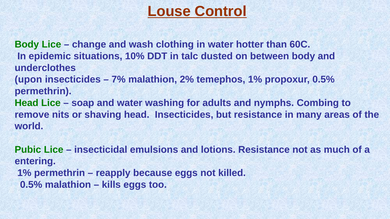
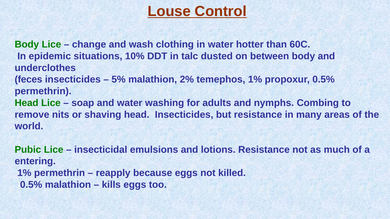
upon: upon -> feces
7%: 7% -> 5%
